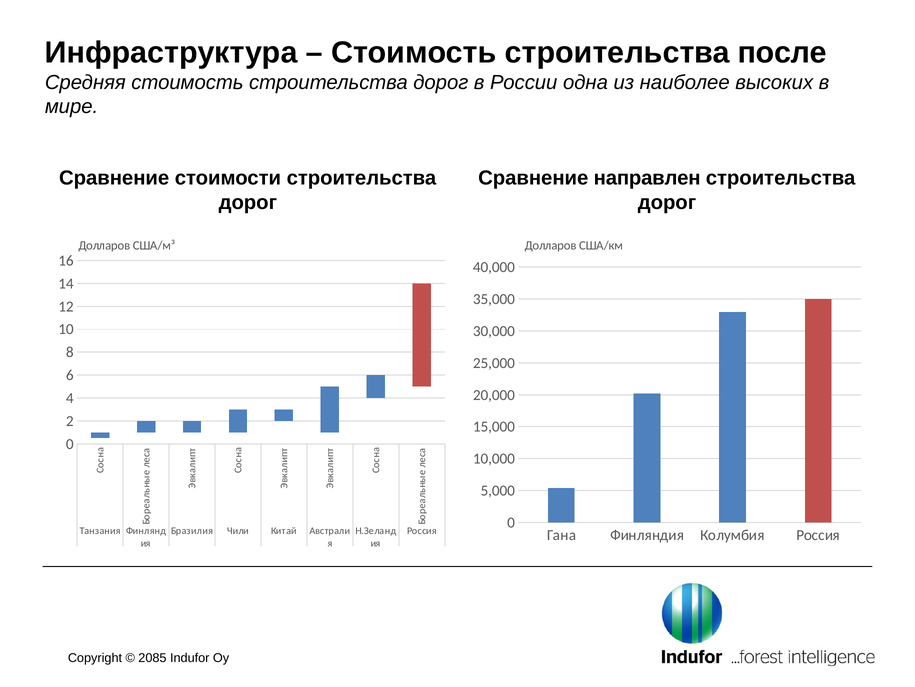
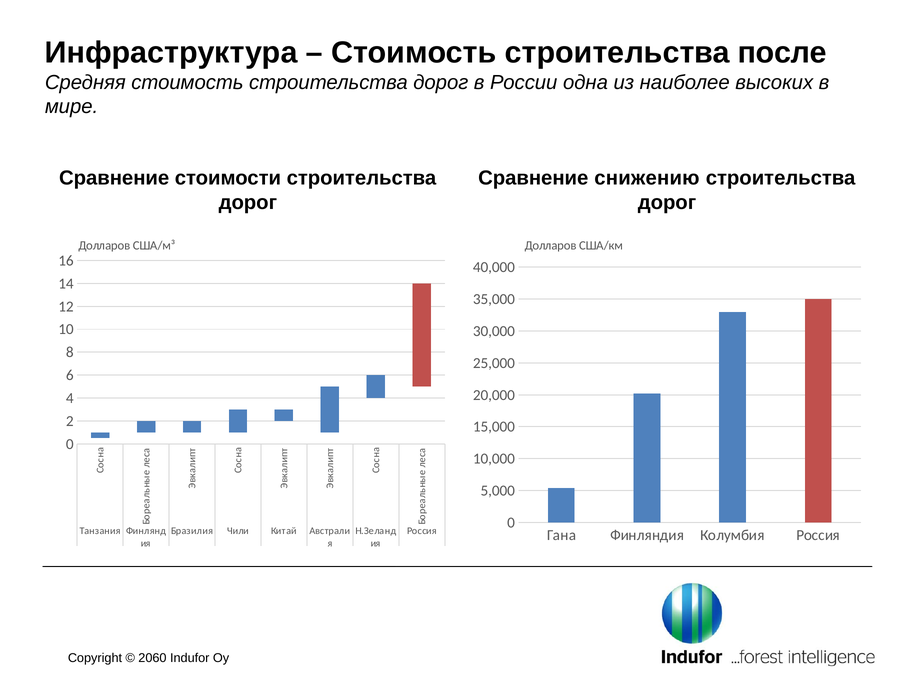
направлен: направлен -> снижению
2085: 2085 -> 2060
